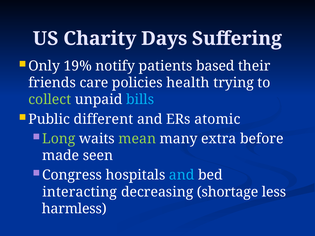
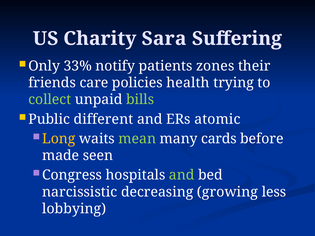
Days: Days -> Sara
19%: 19% -> 33%
based: based -> zones
bills colour: light blue -> light green
Long colour: light green -> yellow
extra: extra -> cards
and at (182, 175) colour: light blue -> light green
interacting: interacting -> narcissistic
shortage: shortage -> growing
harmless: harmless -> lobbying
